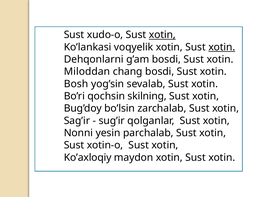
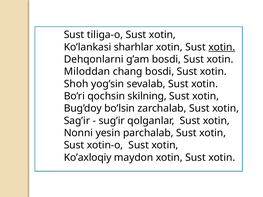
xudo-o: xudo-o -> tiliga-o
xotin at (162, 35) underline: present -> none
voqyelik: voqyelik -> sharhlar
Bosh: Bosh -> Shoh
